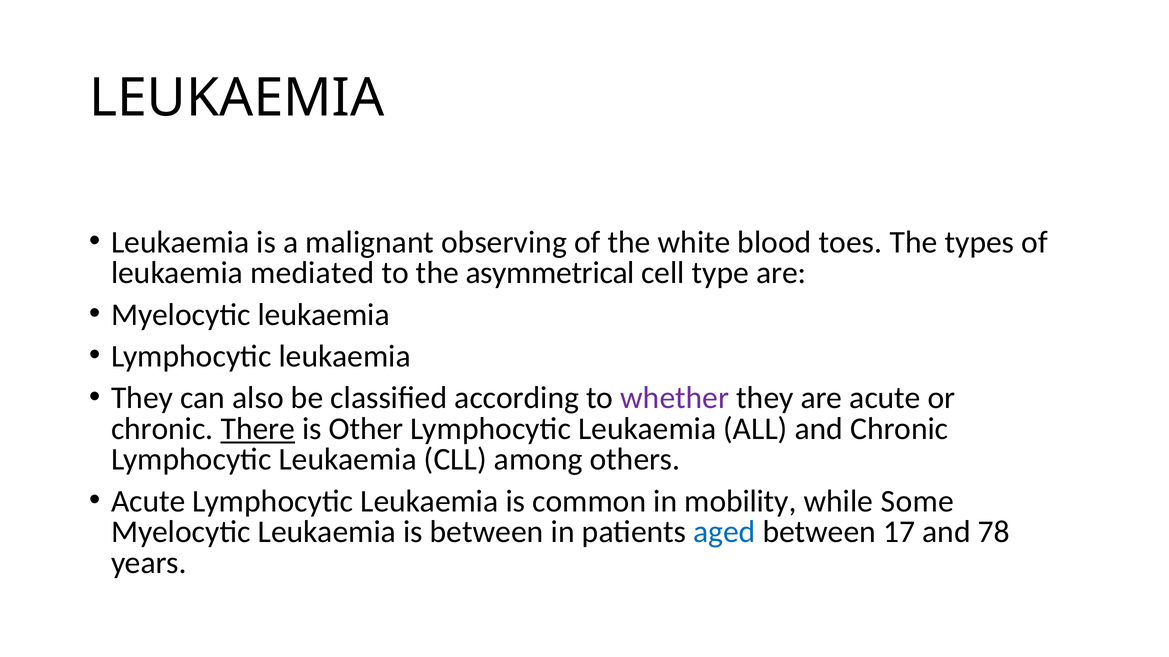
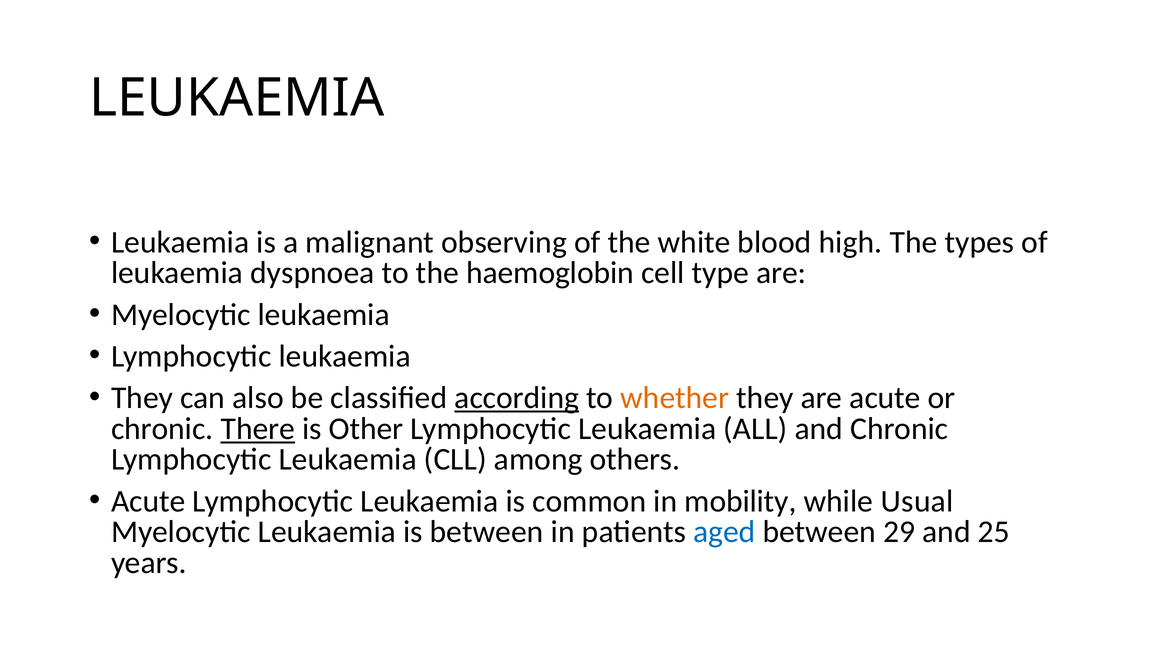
toes: toes -> high
mediated: mediated -> dyspnoea
asymmetrical: asymmetrical -> haemoglobin
according underline: none -> present
whether colour: purple -> orange
Some: Some -> Usual
17: 17 -> 29
78: 78 -> 25
